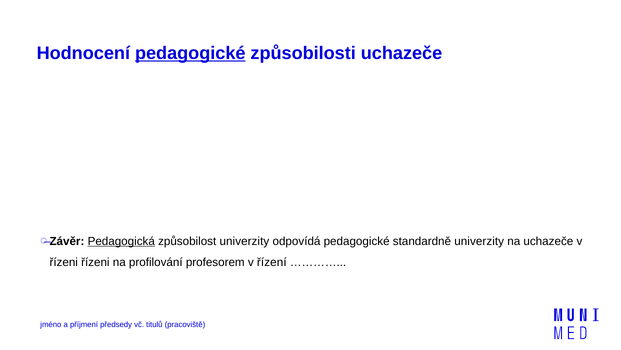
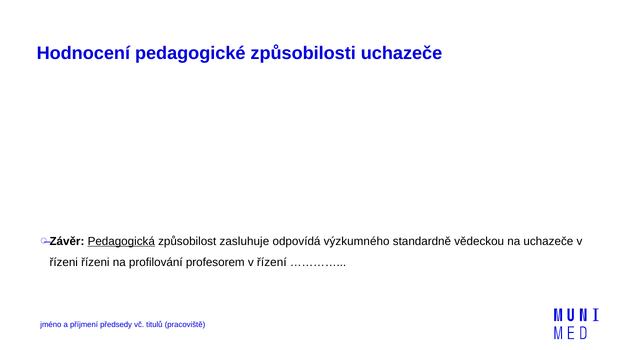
pedagogické at (190, 53) underline: present -> none
způsobilost univerzity: univerzity -> zasluhuje
odpovídá pedagogické: pedagogické -> výzkumného
standardně univerzity: univerzity -> vědeckou
